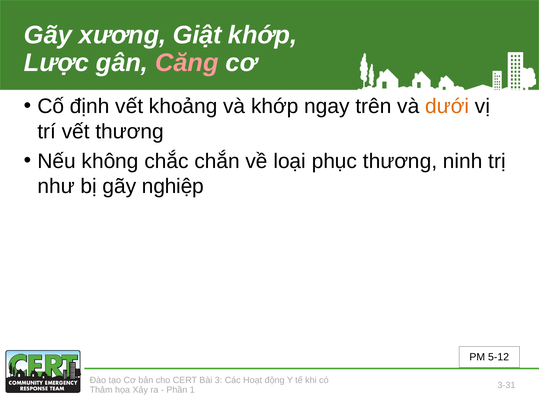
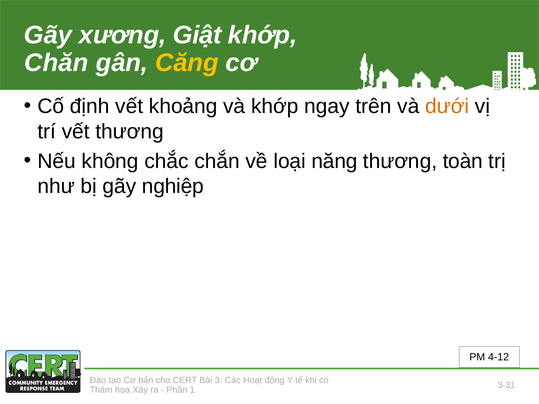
Lược: Lược -> Chăn
Căng colour: pink -> yellow
phục: phục -> năng
ninh: ninh -> toàn
5-12: 5-12 -> 4-12
